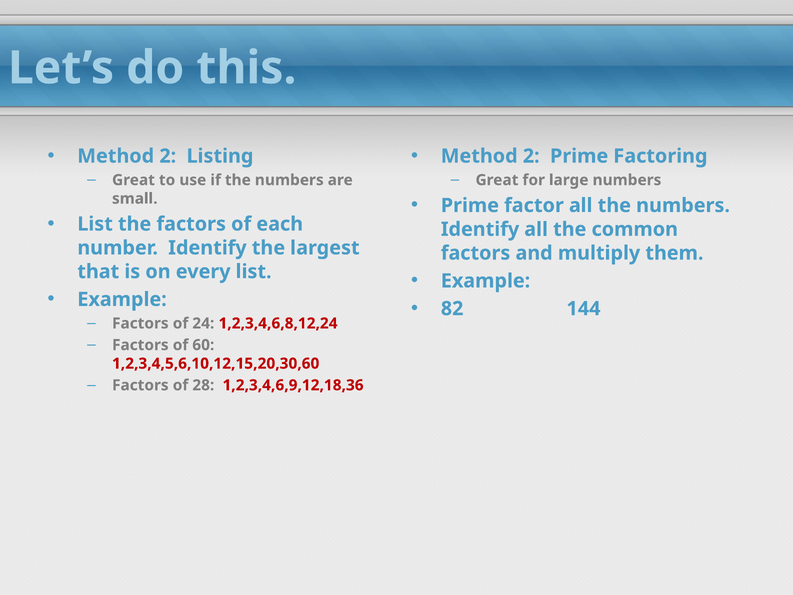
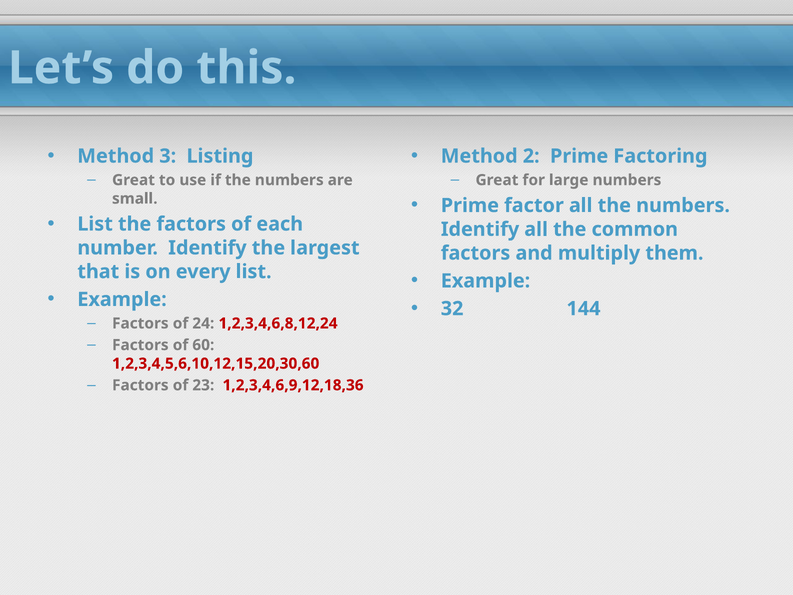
2 at (168, 156): 2 -> 3
82: 82 -> 32
28: 28 -> 23
